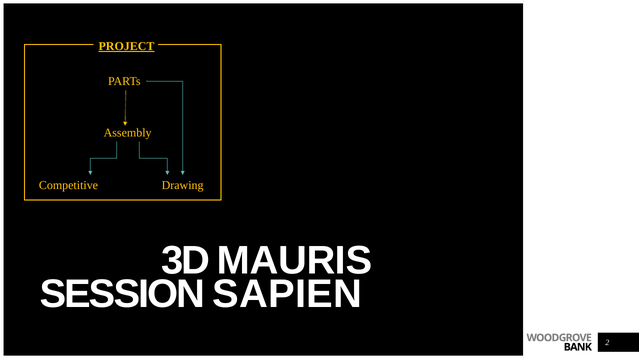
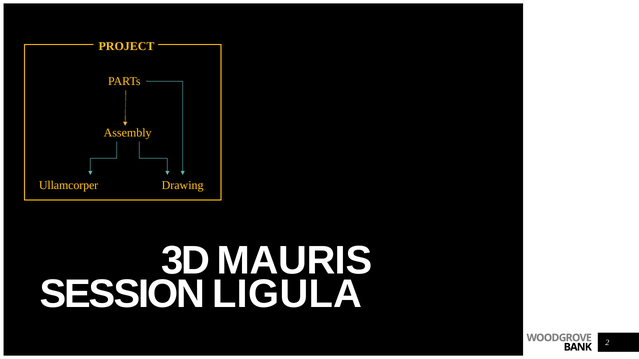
PROJECT underline: present -> none
Competitive: Competitive -> Ullamcorper
SAPIEN: SAPIEN -> LIGULA
